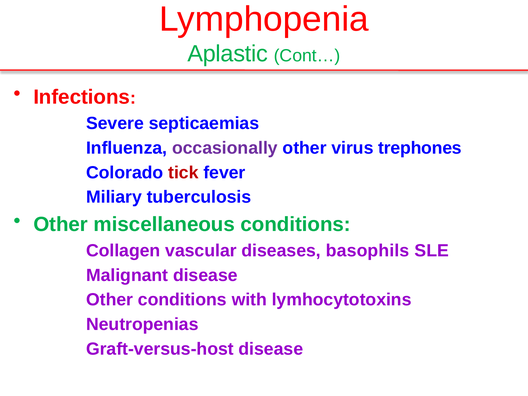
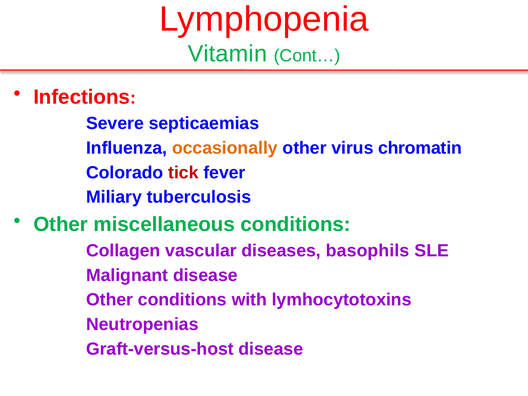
Aplastic: Aplastic -> Vitamin
occasionally colour: purple -> orange
trephones: trephones -> chromatin
